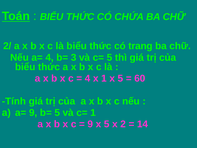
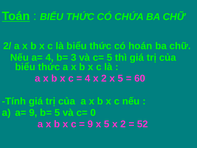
trang: trang -> hoán
4 x 1: 1 -> 2
c= 1: 1 -> 0
14: 14 -> 52
